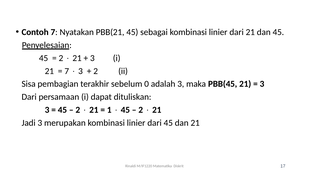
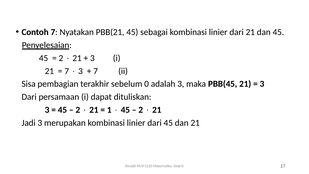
2 at (96, 71): 2 -> 7
